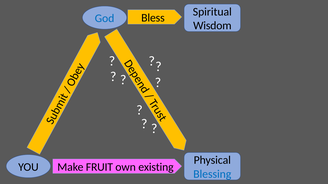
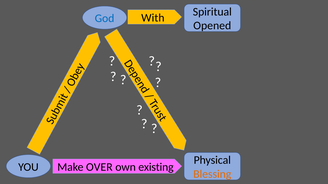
Bless: Bless -> With
Wisdom: Wisdom -> Opened
FRUIT: FRUIT -> OVER
Blessing colour: blue -> orange
